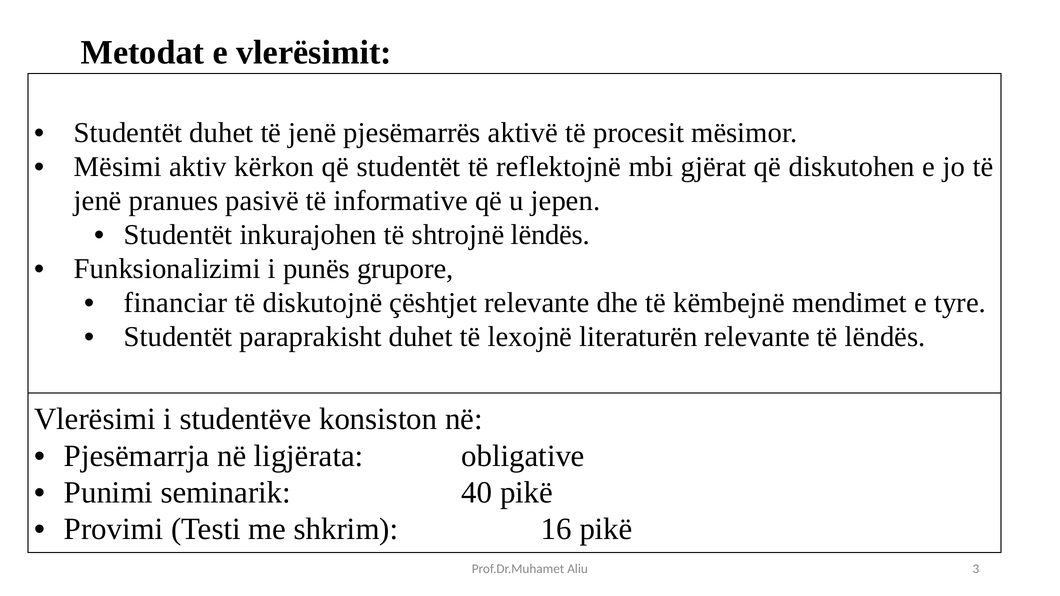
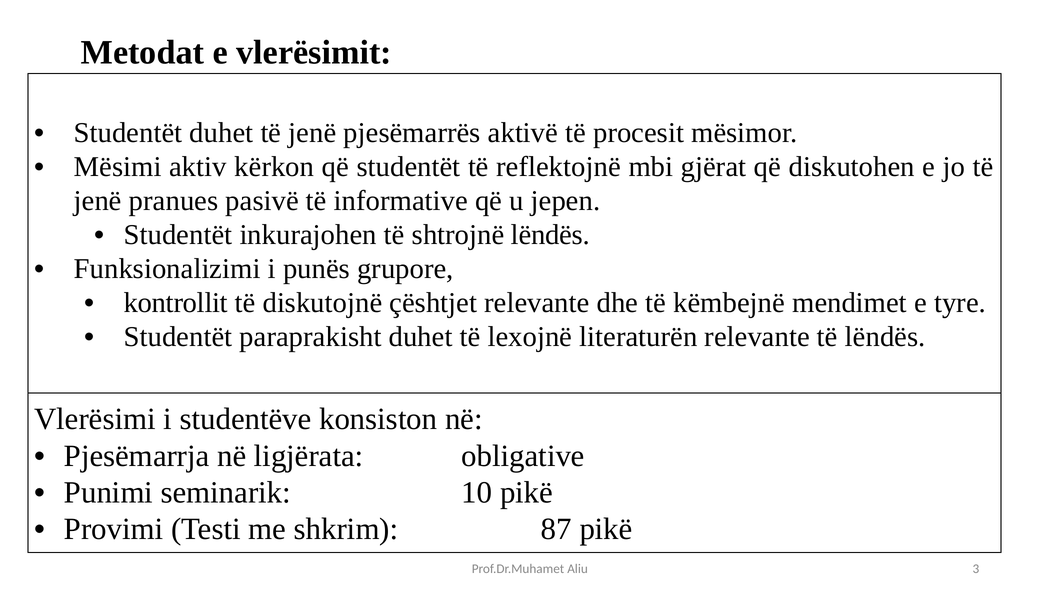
financiar: financiar -> kontrollit
40: 40 -> 10
16: 16 -> 87
